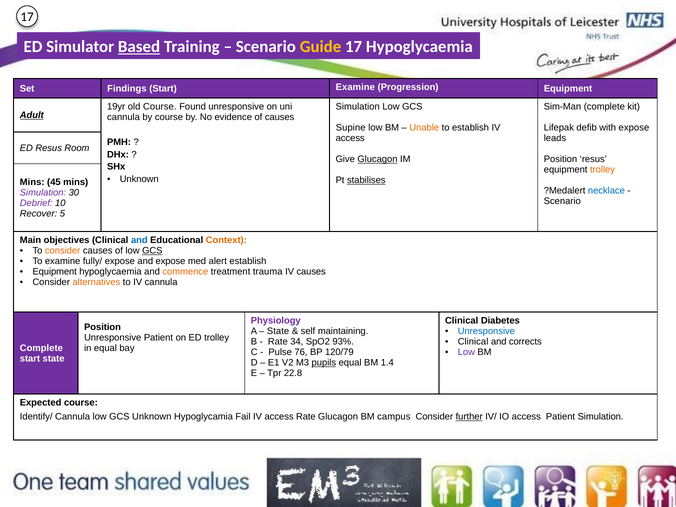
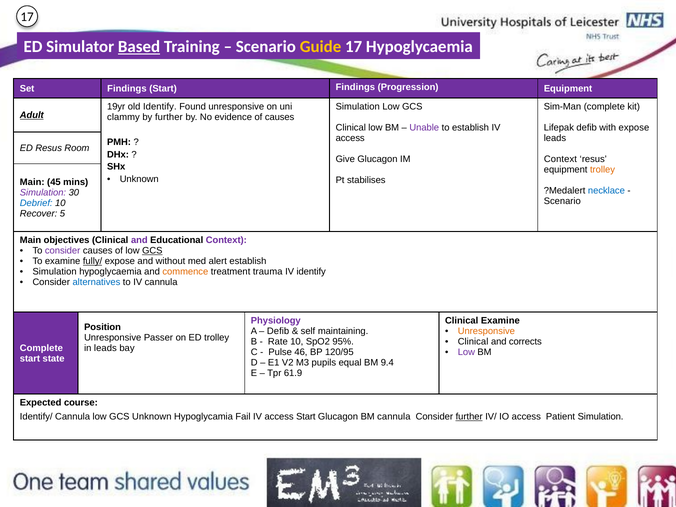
Start Examine: Examine -> Findings
old Course: Course -> Identify
cannula at (124, 117): cannula -> clammy
by course: course -> further
Supine at (351, 128): Supine -> Clinical
Unable colour: orange -> purple
Glucagon underline: present -> none
Position at (560, 159): Position -> Context
stabilises underline: present -> none
Mins at (32, 182): Mins -> Main
Debrief colour: purple -> blue
and at (139, 240) colour: blue -> purple
Context at (226, 240) colour: orange -> purple
consider at (63, 251) colour: orange -> purple
fully/ underline: none -> present
and expose: expose -> without
Equipment at (55, 272): Equipment -> Simulation
IV causes: causes -> identify
alternatives colour: orange -> blue
Clinical Diabetes: Diabetes -> Examine
State at (278, 331): State -> Defib
Unresponsive at (486, 331) colour: blue -> orange
Unresponsive Patient: Patient -> Passer
Rate 34: 34 -> 10
93%: 93% -> 95%
in equal: equal -> leads
76: 76 -> 46
120/79: 120/79 -> 120/95
pupils underline: present -> none
1.4: 1.4 -> 9.4
22.8: 22.8 -> 61.9
access Rate: Rate -> Start
BM campus: campus -> cannula
